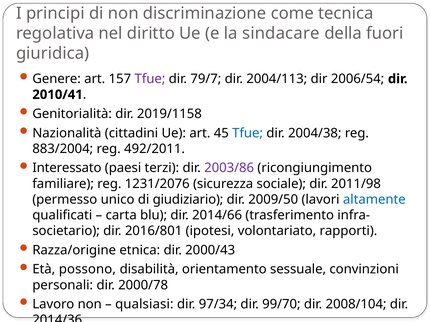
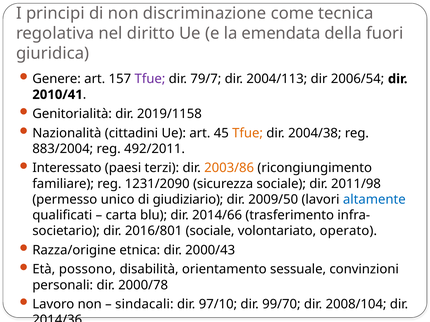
la sindacare: sindacare -> emendata
Tfue at (248, 133) colour: blue -> orange
2003/86 colour: purple -> orange
1231/2076: 1231/2076 -> 1231/2090
2016/801 ipotesi: ipotesi -> sociale
rapporti: rapporti -> operato
qualsiasi: qualsiasi -> sindacali
97/34: 97/34 -> 97/10
